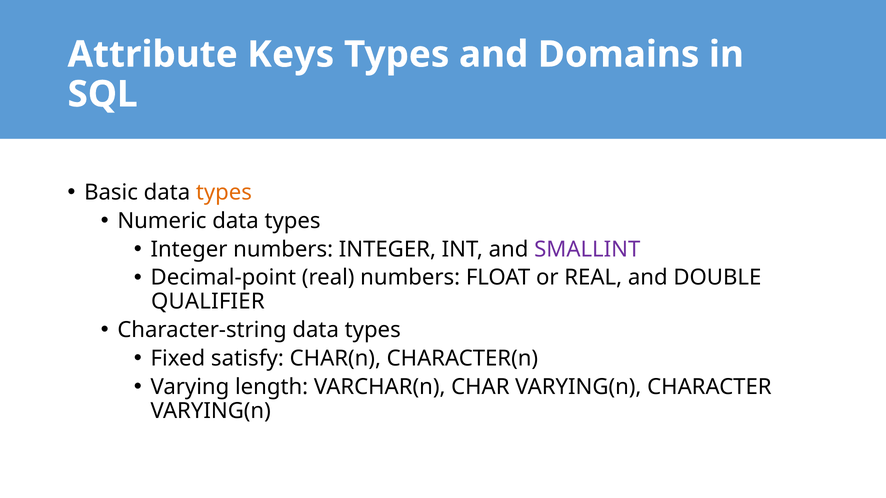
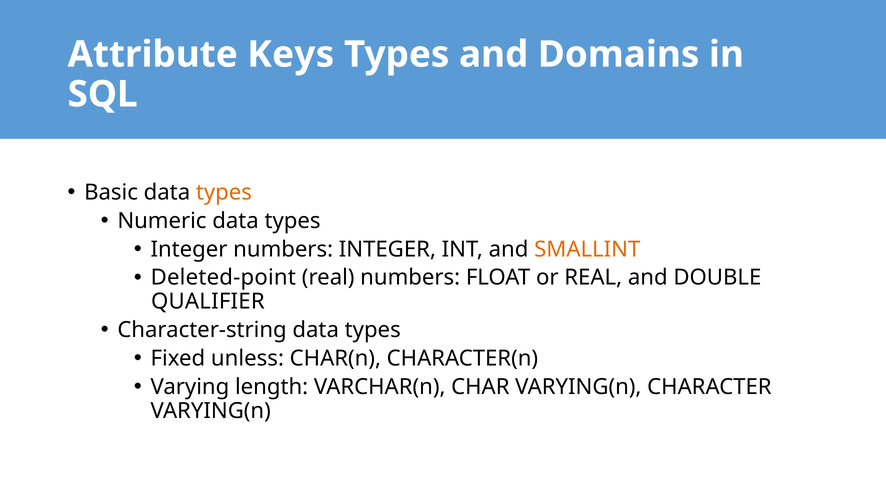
SMALLINT colour: purple -> orange
Decimal-point: Decimal-point -> Deleted-point
satisfy: satisfy -> unless
